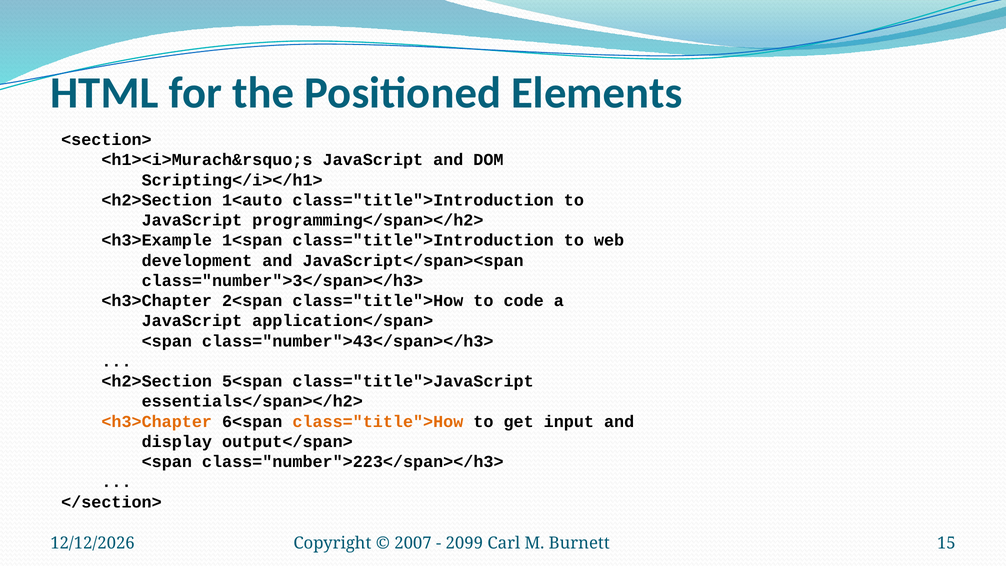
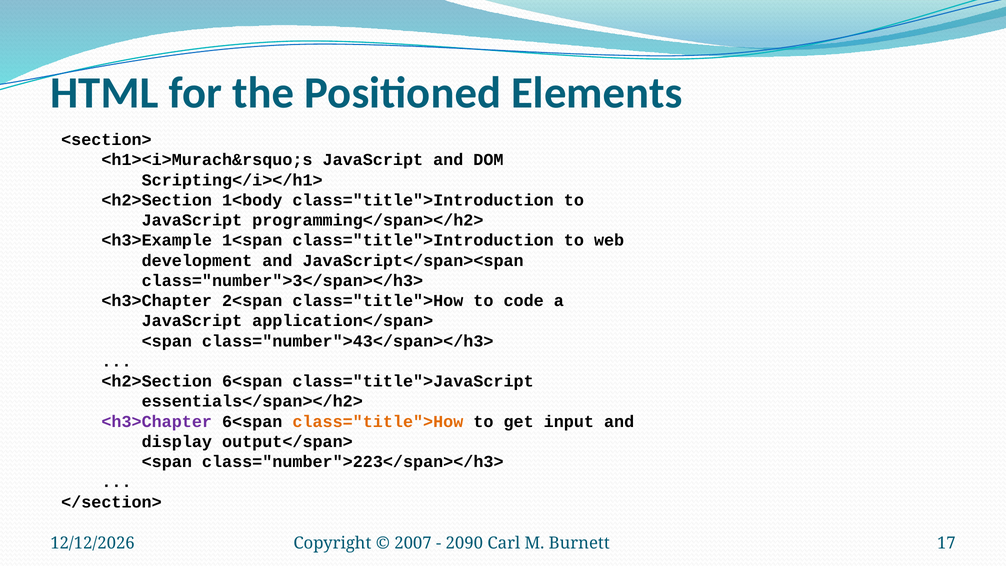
1<auto: 1<auto -> 1<body
<h2>Section 5<span: 5<span -> 6<span
<h3>Chapter at (157, 421) colour: orange -> purple
2099: 2099 -> 2090
15: 15 -> 17
